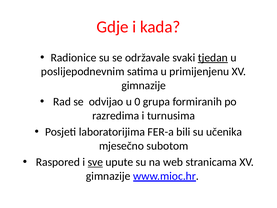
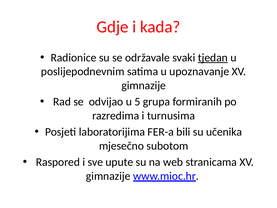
primijenjenu: primijenjenu -> upoznavanje
0: 0 -> 5
sve underline: present -> none
